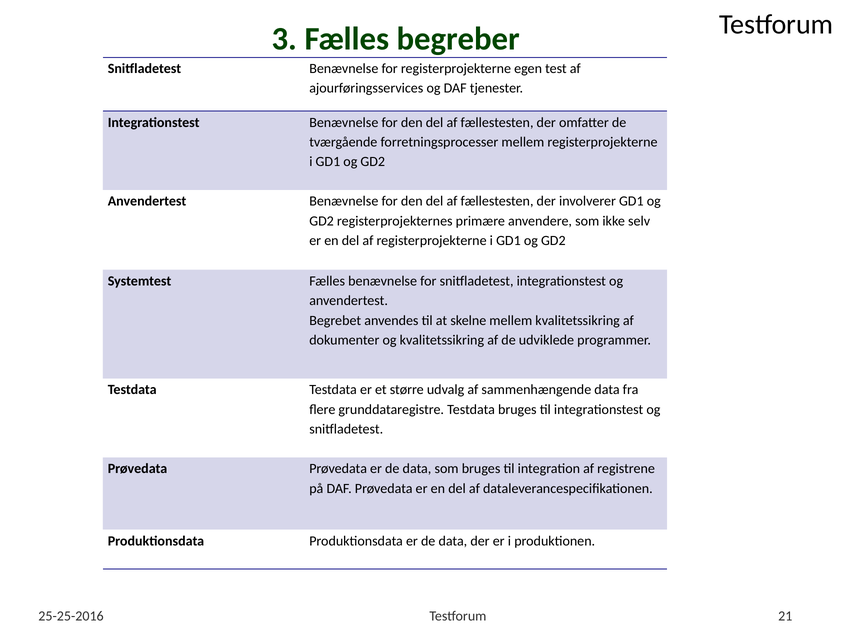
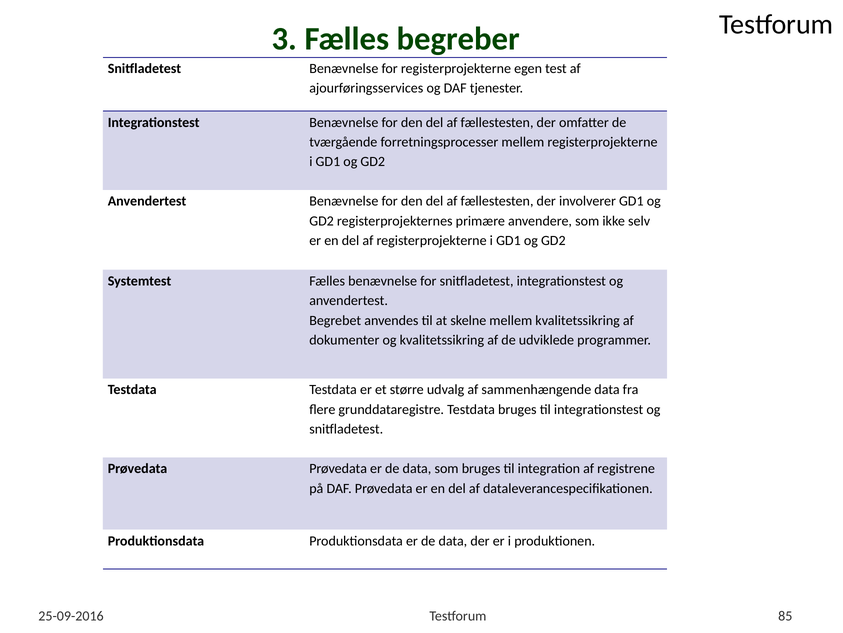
25-25-2016: 25-25-2016 -> 25-09-2016
21: 21 -> 85
